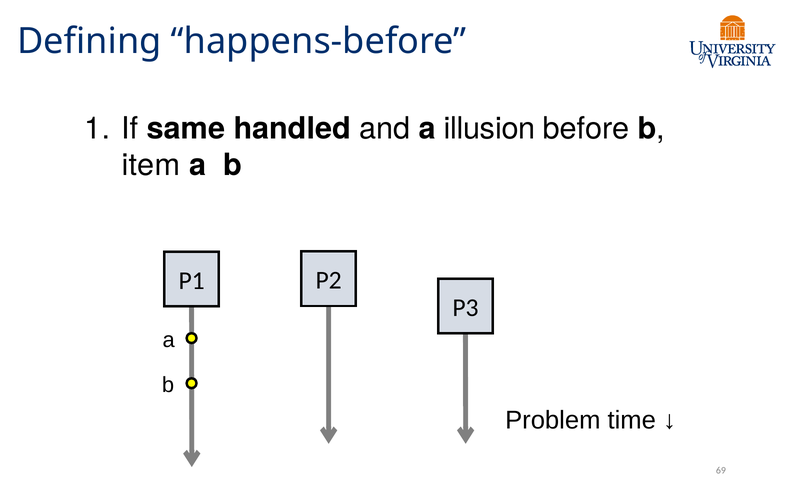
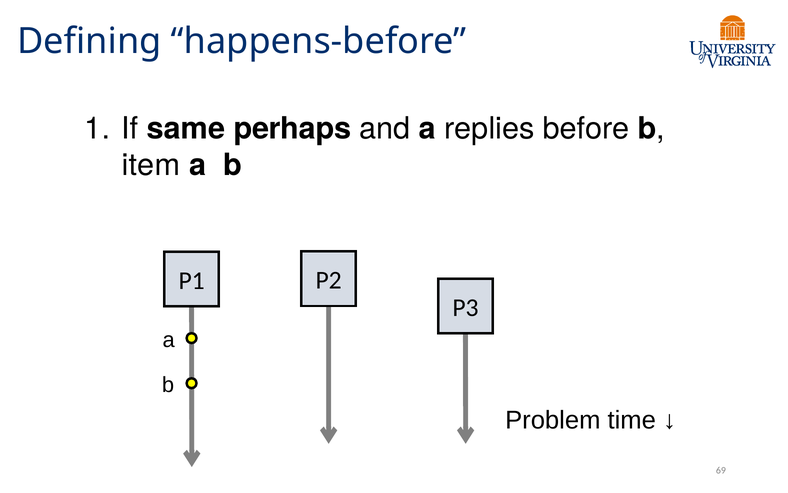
handled: handled -> perhaps
illusion: illusion -> replies
